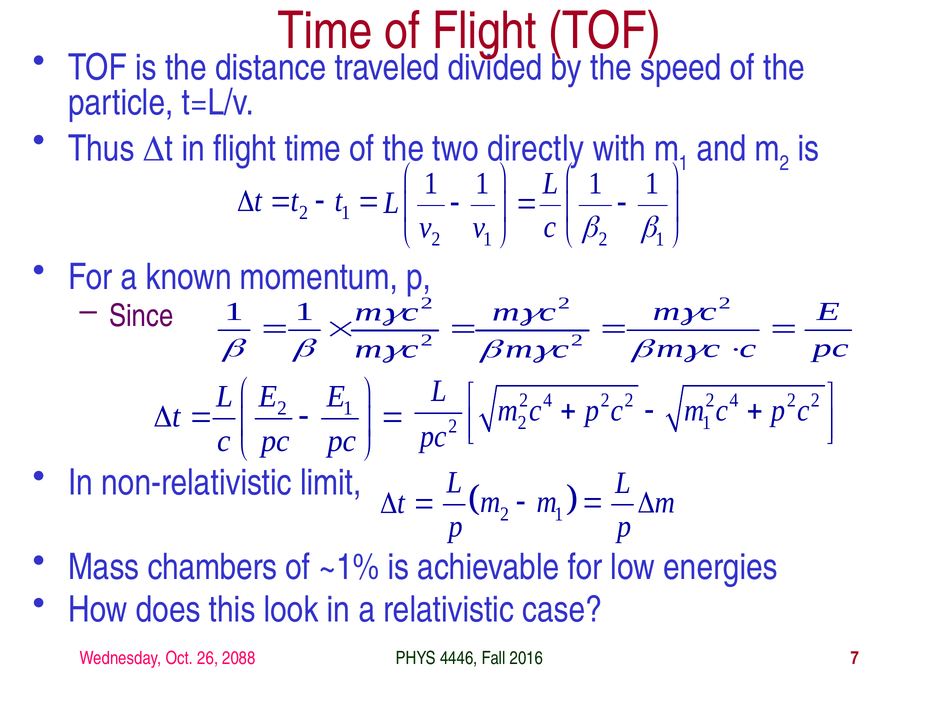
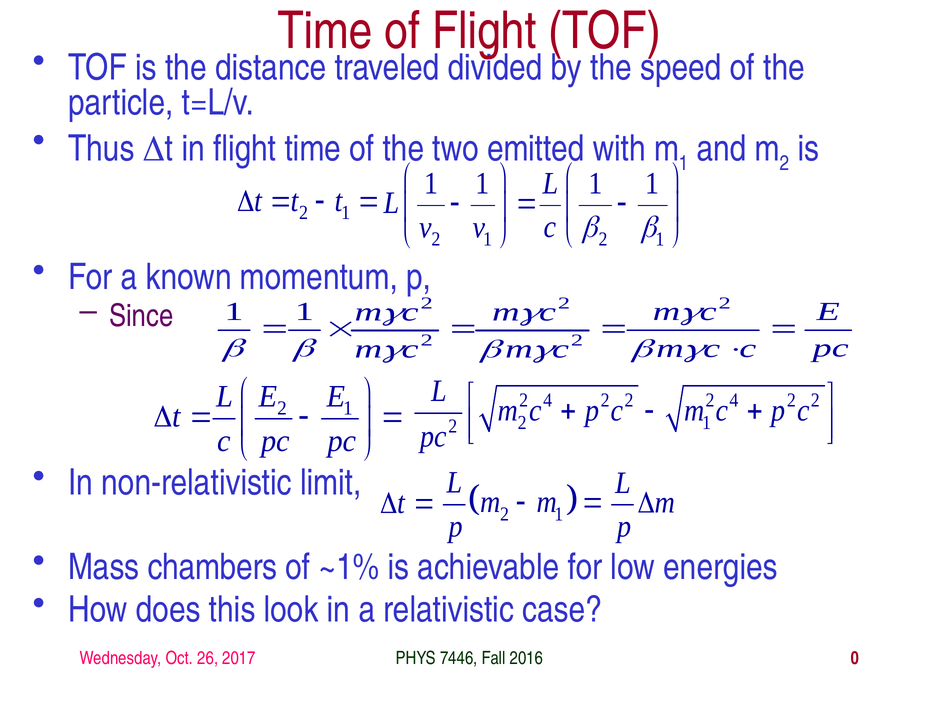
directly: directly -> emitted
2088: 2088 -> 2017
4446: 4446 -> 7446
7: 7 -> 0
